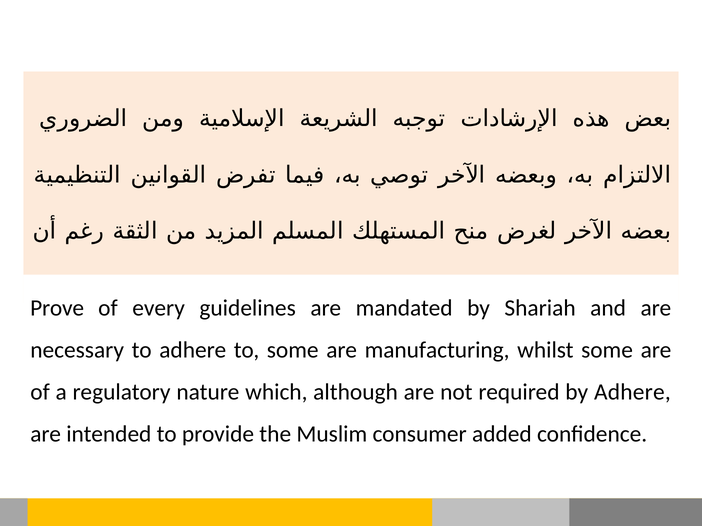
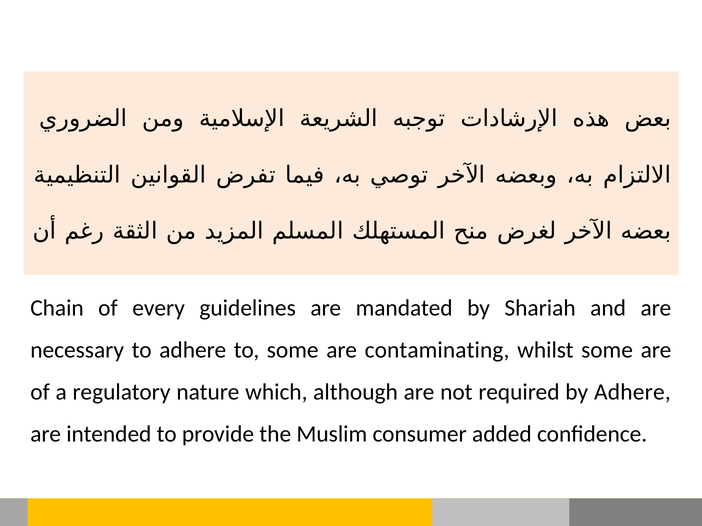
Prove: Prove -> Chain
manufacturing: manufacturing -> contaminating
